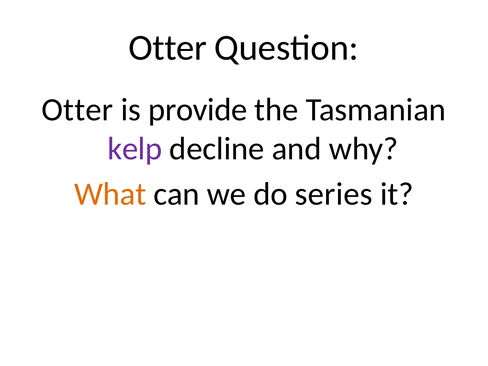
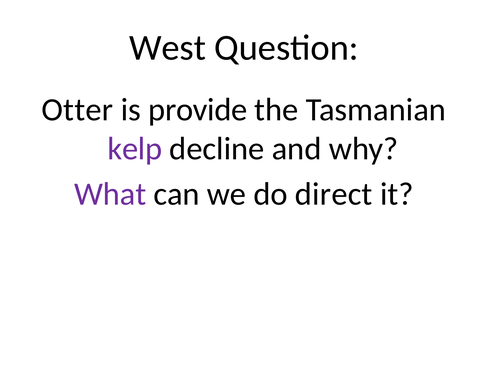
Otter at (168, 48): Otter -> West
What colour: orange -> purple
series: series -> direct
